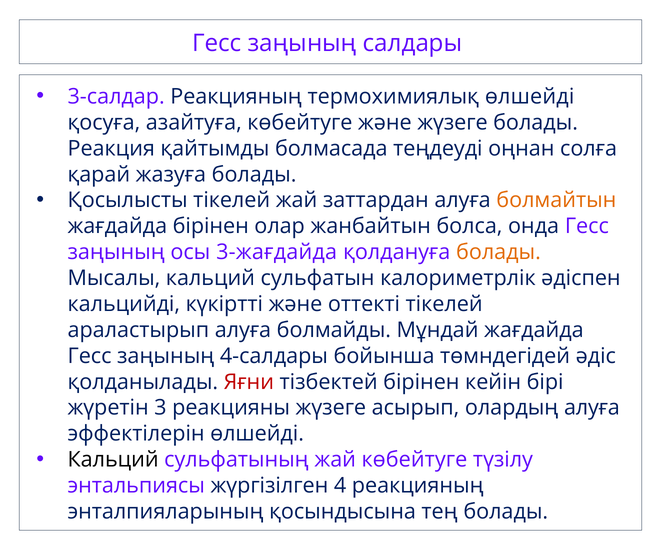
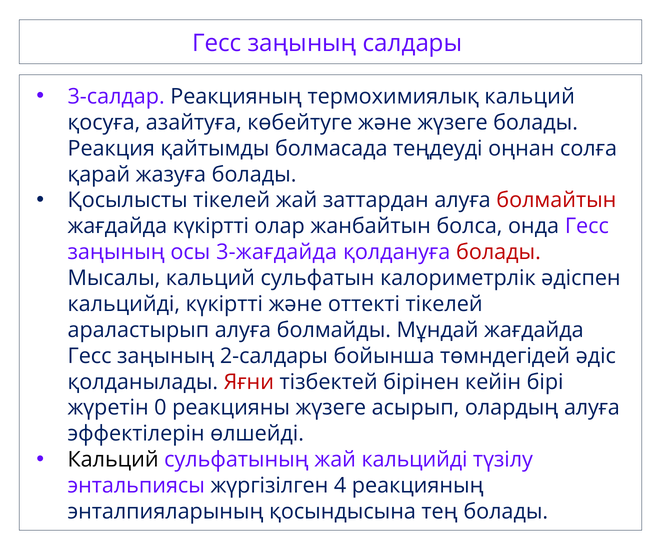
термохимиялық өлшейді: өлшейді -> кальций
болмайтын colour: orange -> red
жағдайда бірінен: бірінен -> күкіртті
болады at (498, 252) colour: orange -> red
4-салдары: 4-салдары -> 2-салдары
3: 3 -> 0
жай көбейтуге: көбейтуге -> кальцийді
